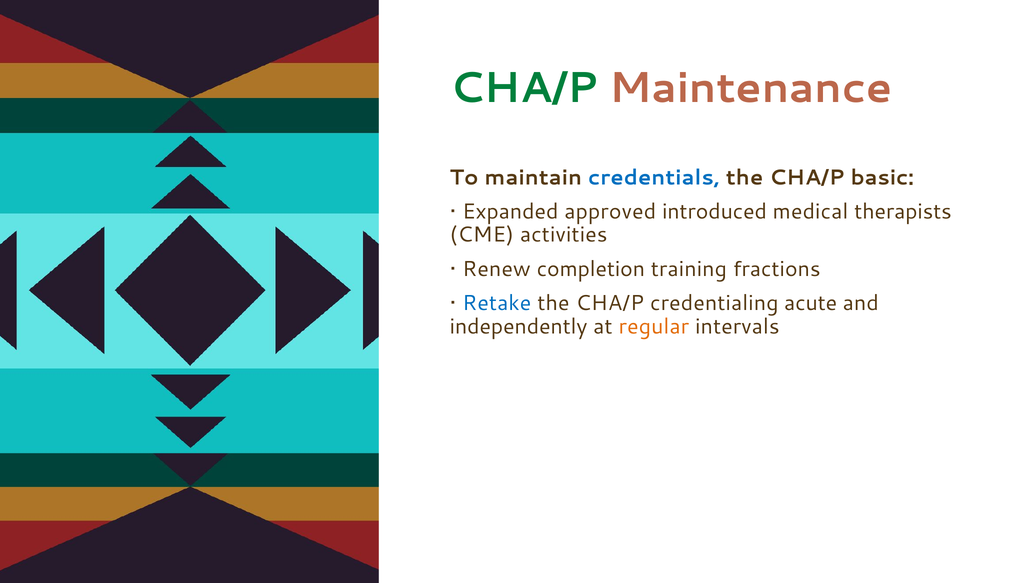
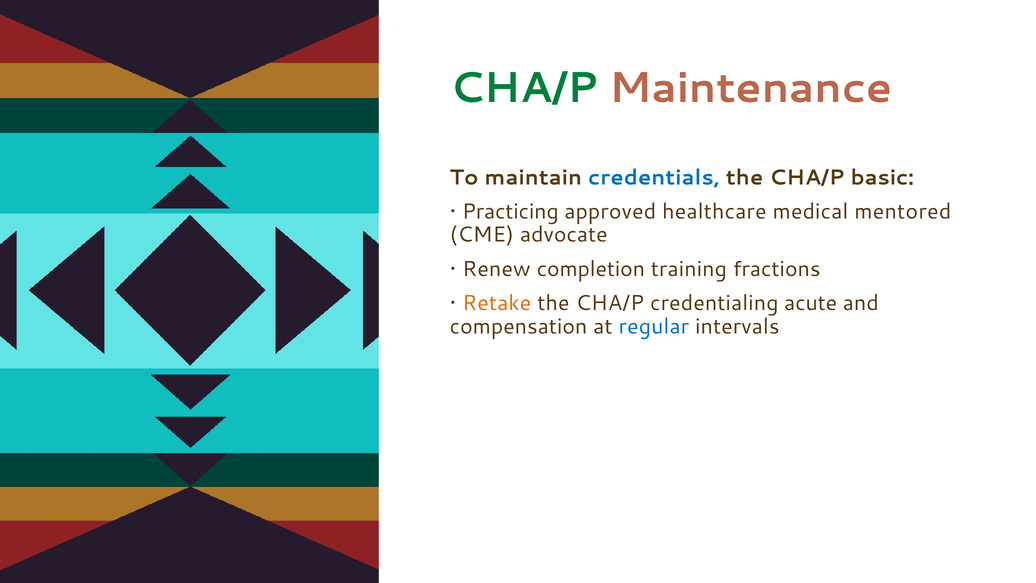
Expanded: Expanded -> Practicing
introduced: introduced -> healthcare
therapists: therapists -> mentored
activities: activities -> advocate
Retake colour: blue -> orange
independently: independently -> compensation
regular colour: orange -> blue
